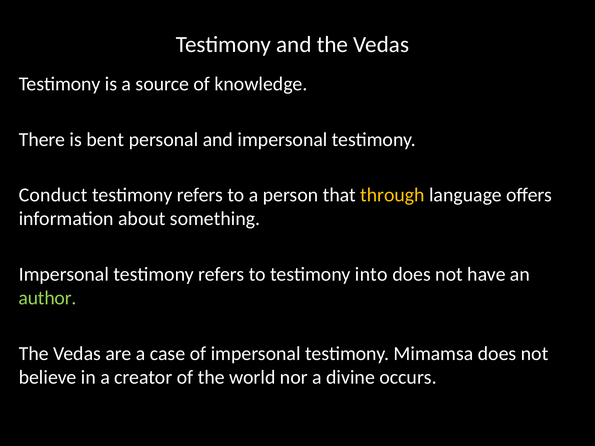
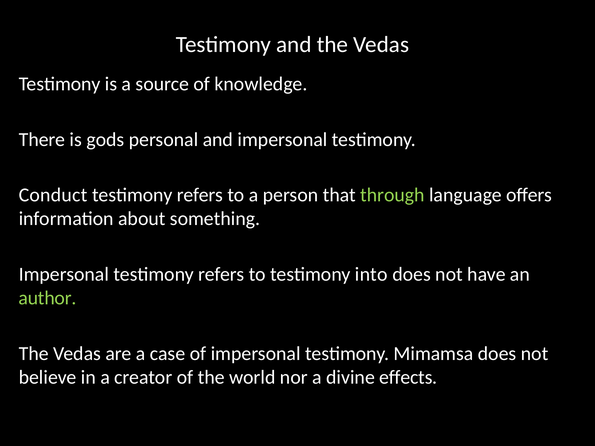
bent: bent -> gods
through colour: yellow -> light green
occurs: occurs -> effects
